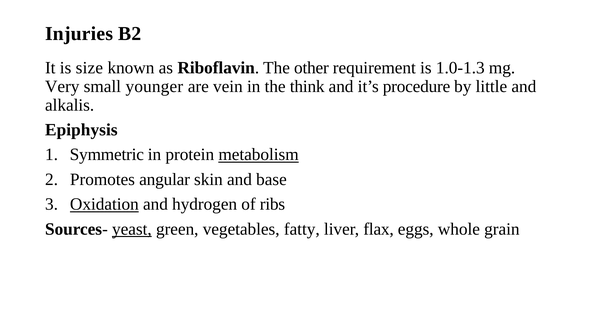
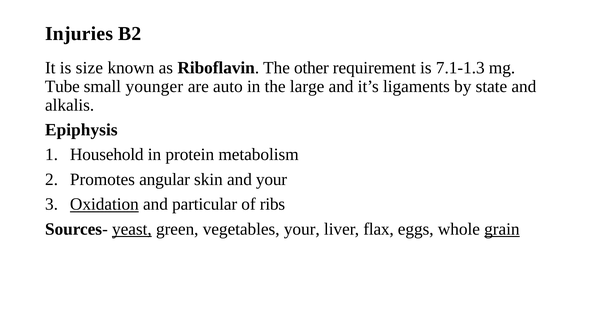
1.0-1.3: 1.0-1.3 -> 7.1-1.3
Very: Very -> Tube
vein: vein -> auto
think: think -> large
procedure: procedure -> ligaments
little: little -> state
Symmetric: Symmetric -> Household
metabolism underline: present -> none
and base: base -> your
hydrogen: hydrogen -> particular
vegetables fatty: fatty -> your
grain underline: none -> present
